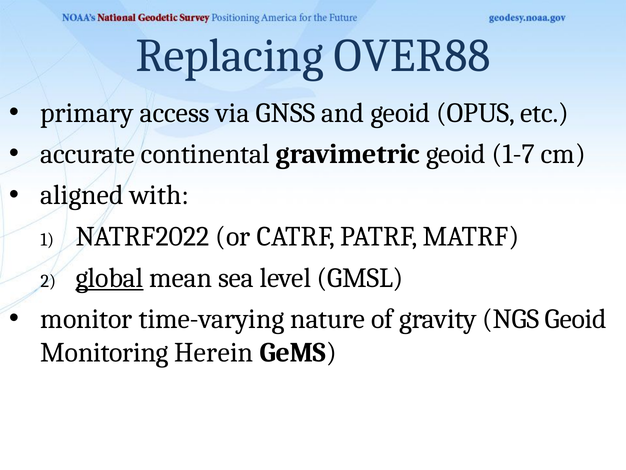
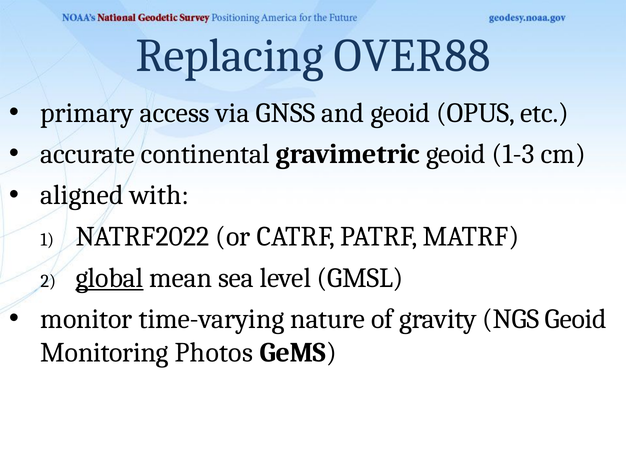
1-7: 1-7 -> 1-3
Herein: Herein -> Photos
